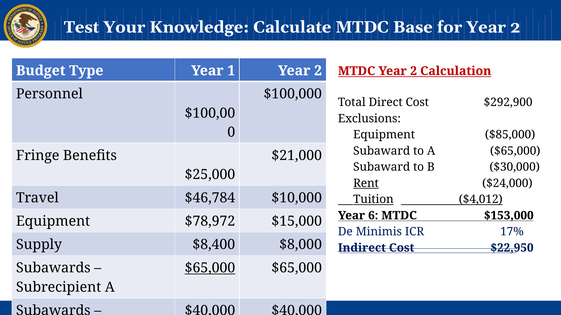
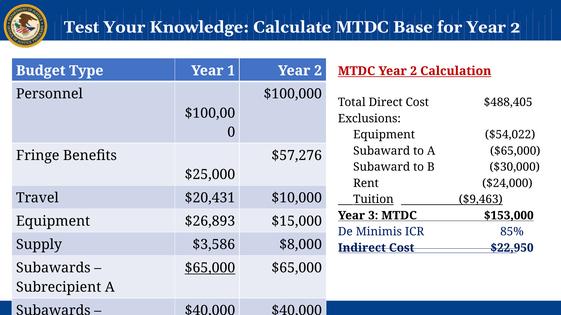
$292,900: $292,900 -> $488,405
$85,000: $85,000 -> $54,022
$21,000: $21,000 -> $57,276
Rent at (366, 184) underline: present -> none
$46,784: $46,784 -> $20,431
$4,012: $4,012 -> $9,463
6: 6 -> 3
$78,972: $78,972 -> $26,893
17%: 17% -> 85%
$8,400: $8,400 -> $3,586
